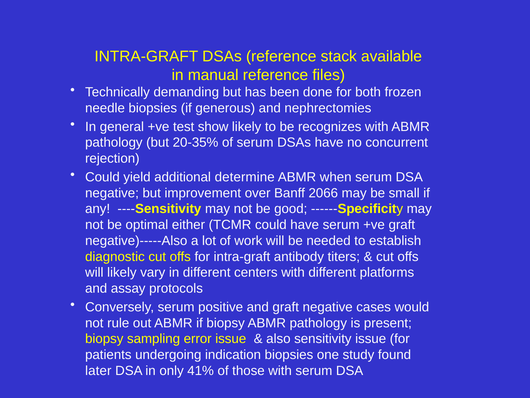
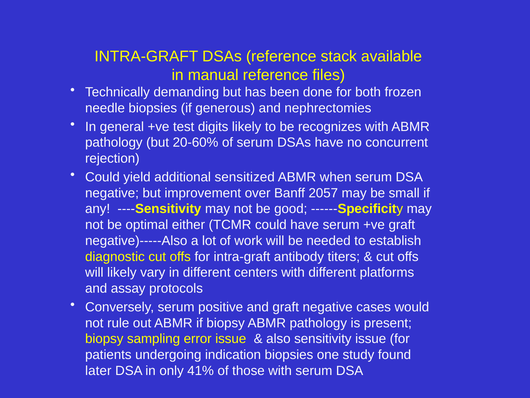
show: show -> digits
20-35%: 20-35% -> 20-60%
determine: determine -> sensitized
2066: 2066 -> 2057
